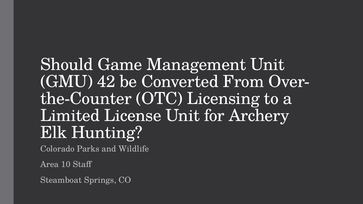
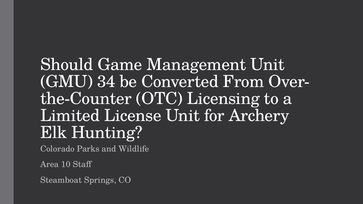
42: 42 -> 34
